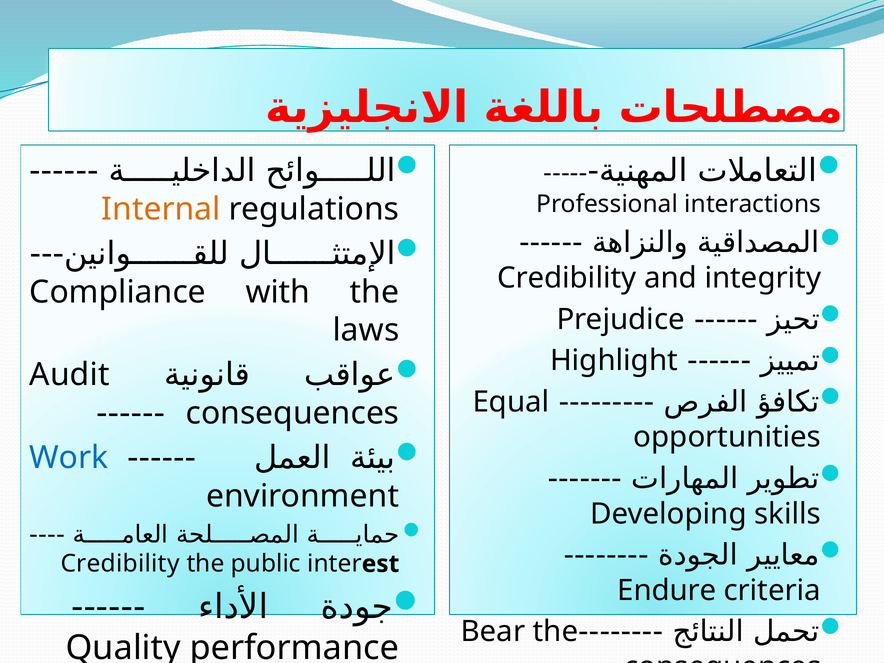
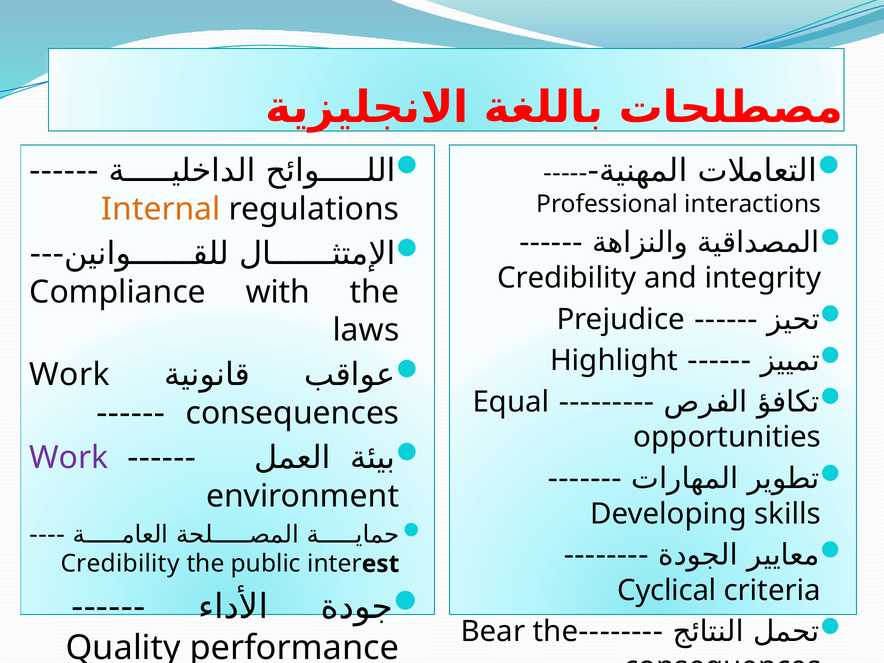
Audit at (70, 375): Audit -> Work
Work at (69, 458) colour: blue -> purple
Endure at (667, 590): Endure -> Cyclical
